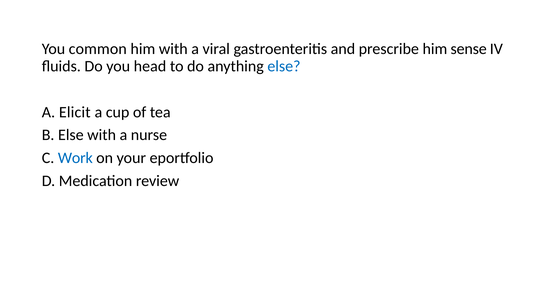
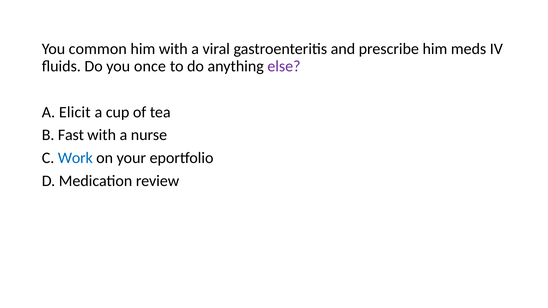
sense: sense -> meds
head: head -> once
else at (284, 66) colour: blue -> purple
B Else: Else -> Fast
